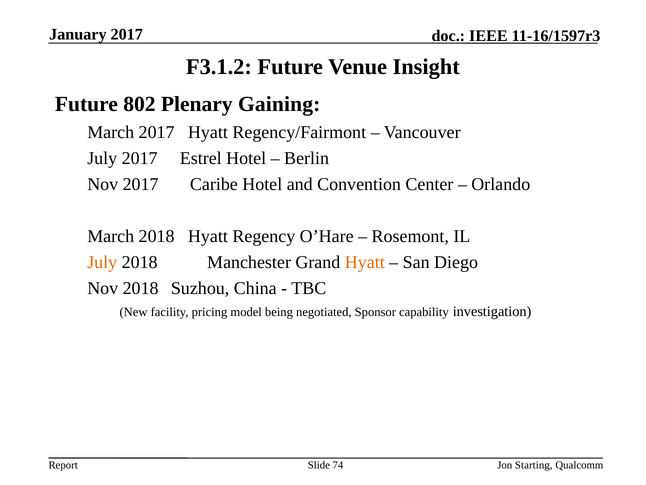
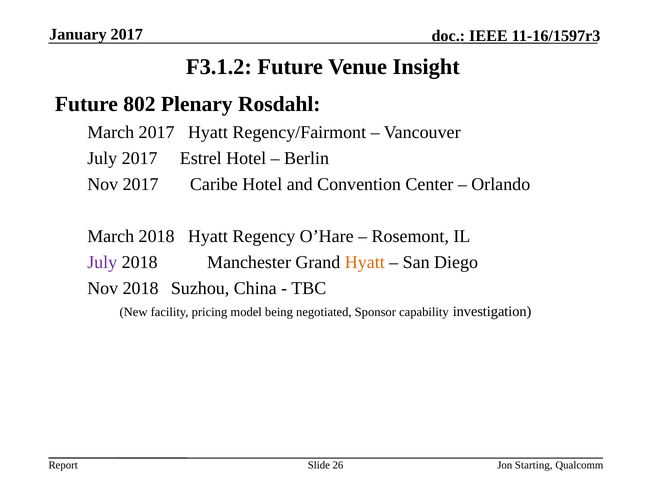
Gaining: Gaining -> Rosdahl
July at (102, 262) colour: orange -> purple
74: 74 -> 26
